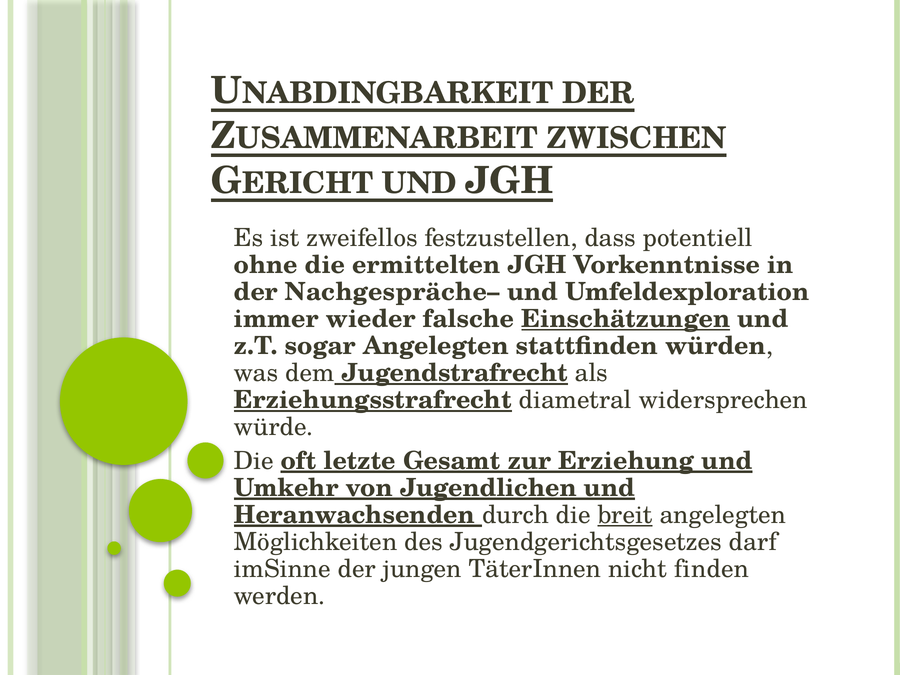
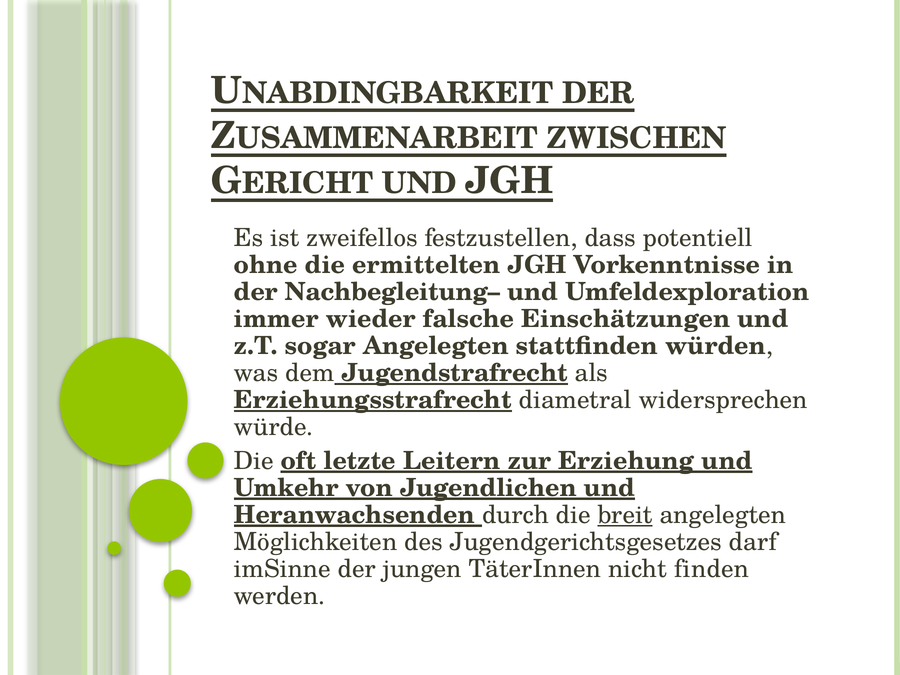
Nachgespräche–: Nachgespräche– -> Nachbegleitung–
Einschätzungen underline: present -> none
Gesamt: Gesamt -> Leitern
